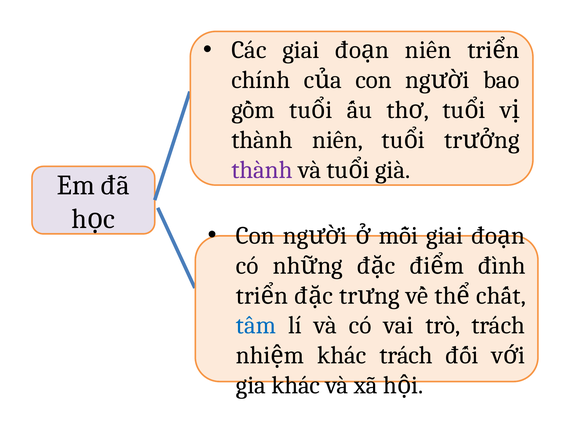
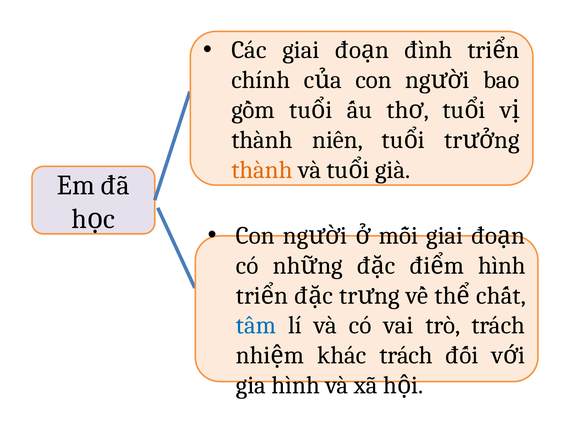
niên at (428, 50): niên -> đình
thành at (262, 170) colour: purple -> orange
đình at (502, 265): đình -> hình
gia khác: khác -> hình
